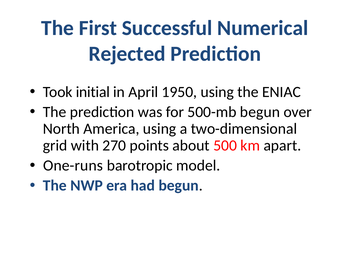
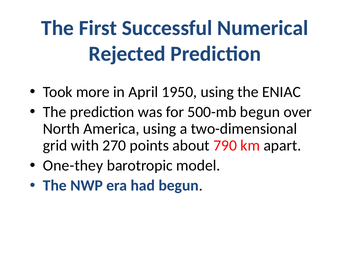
initial: initial -> more
500: 500 -> 790
One-runs: One-runs -> One-they
